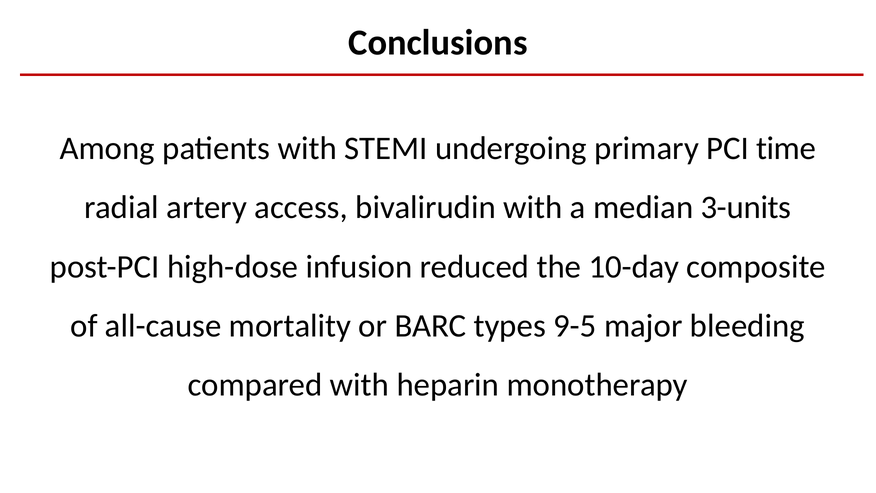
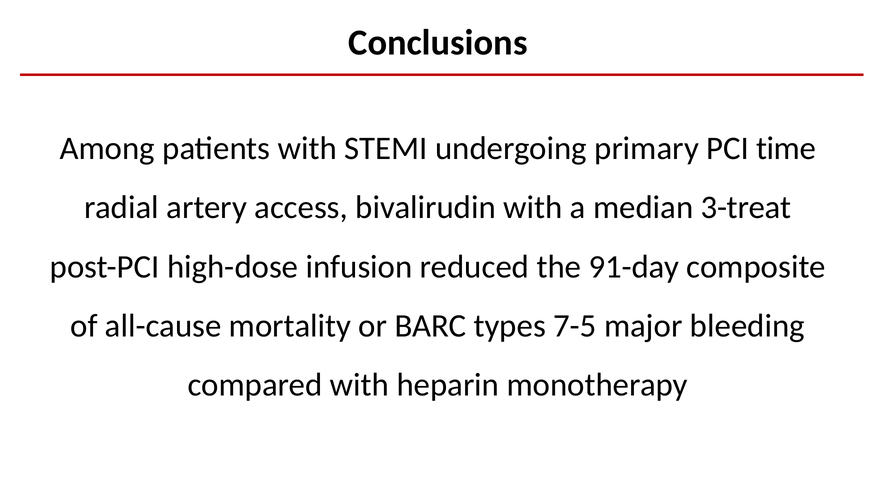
3-units: 3-units -> 3-treat
10-day: 10-day -> 91-day
9-5: 9-5 -> 7-5
